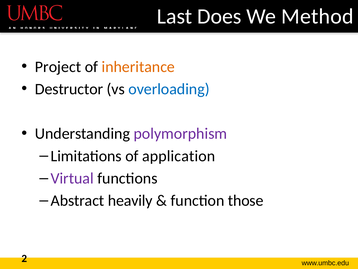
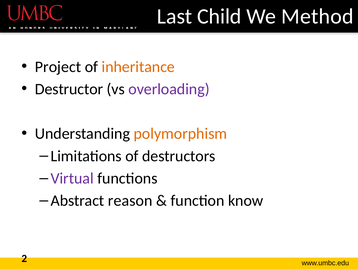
Does: Does -> Child
overloading colour: blue -> purple
polymorphism colour: purple -> orange
application: application -> destructors
heavily: heavily -> reason
those: those -> know
